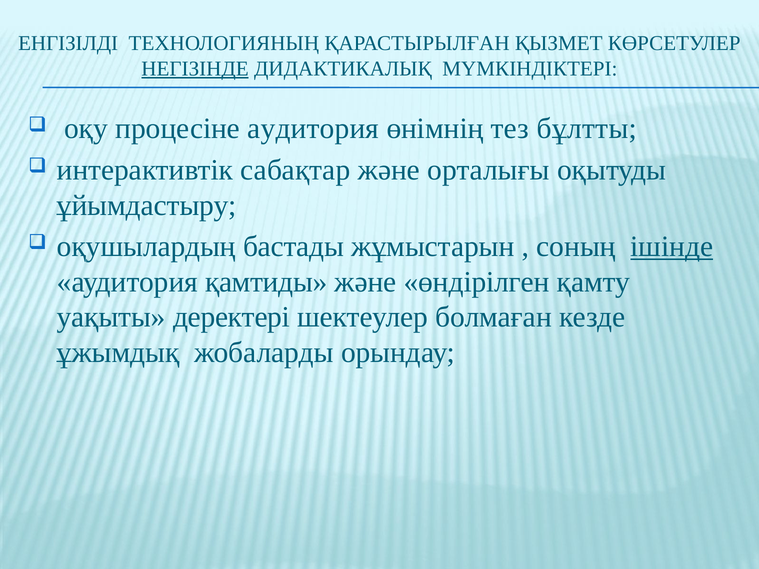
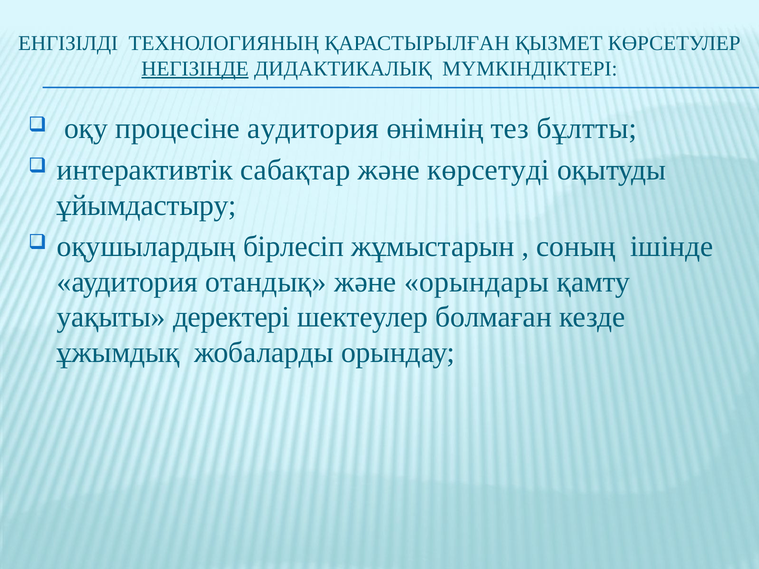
орталығы: орталығы -> көрсетуді
бастады: бастады -> бірлесіп
ішінде underline: present -> none
қамтиды: қамтиды -> отандық
өндірілген: өндірілген -> орындары
